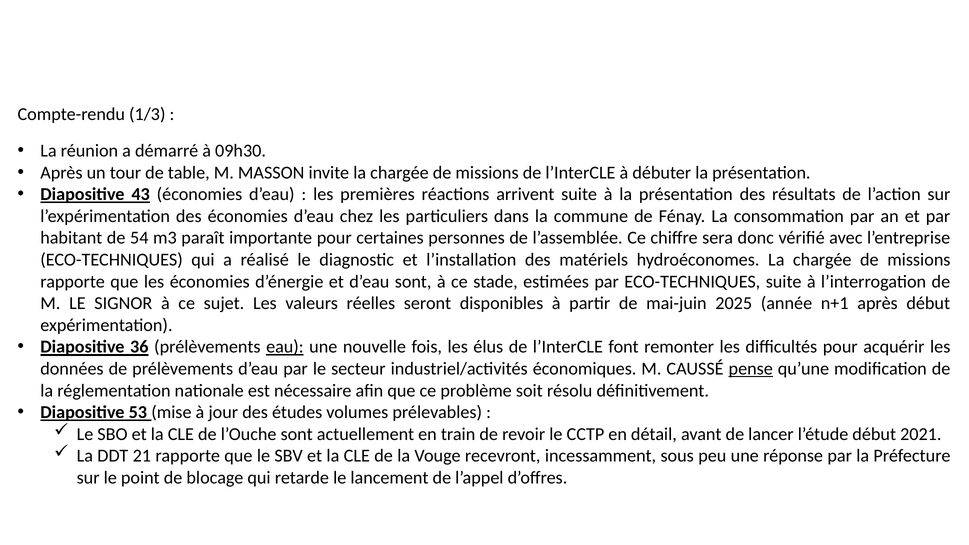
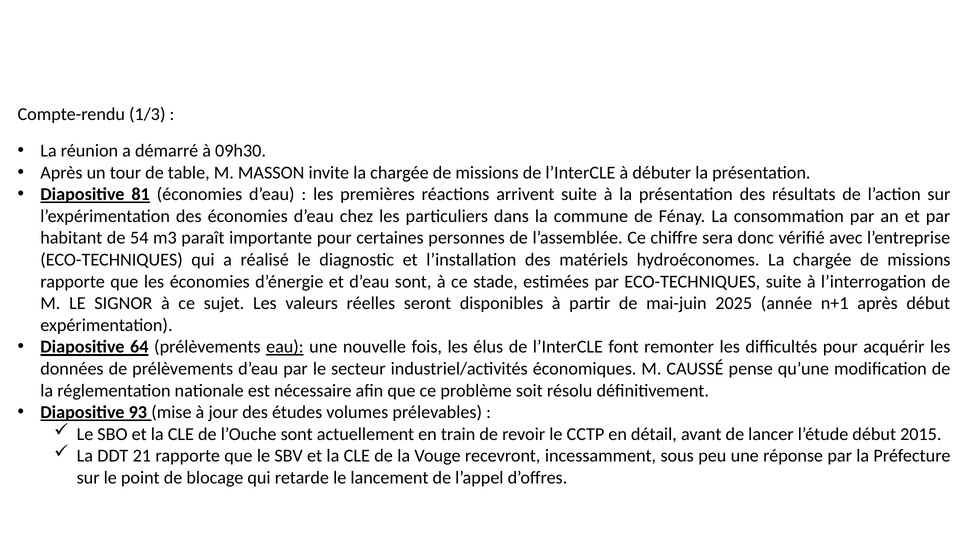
43: 43 -> 81
36: 36 -> 64
pense underline: present -> none
53: 53 -> 93
2021: 2021 -> 2015
